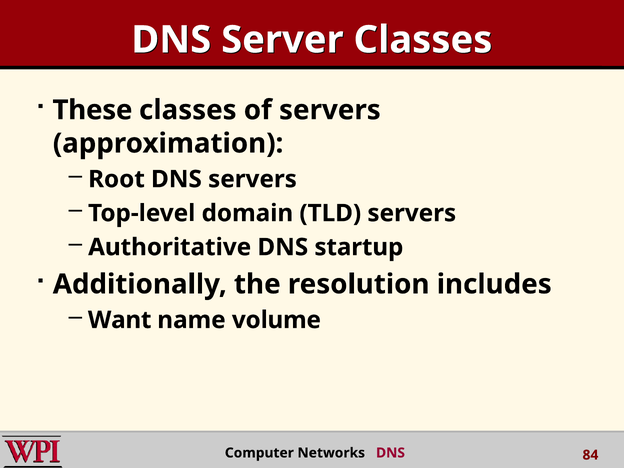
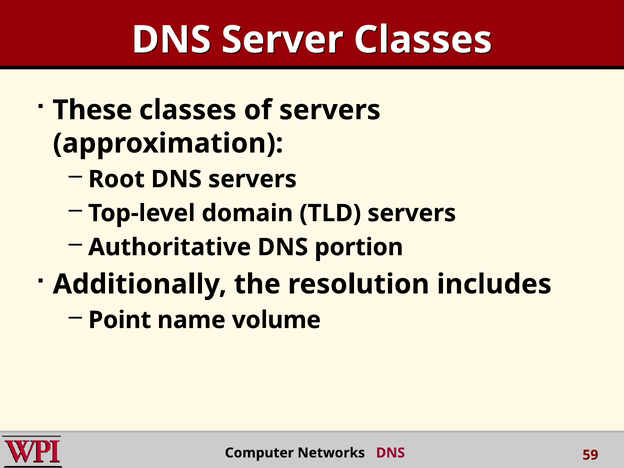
startup: startup -> portion
Want: Want -> Point
84: 84 -> 59
